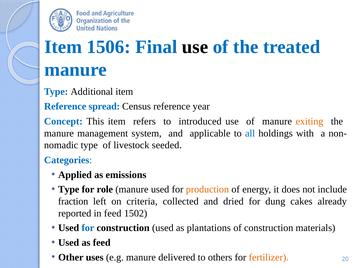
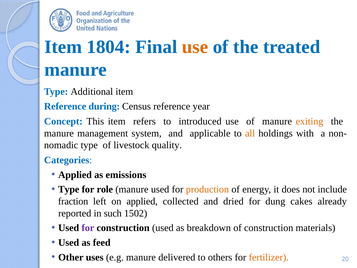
1506: 1506 -> 1804
use at (195, 47) colour: black -> orange
spread: spread -> during
all colour: blue -> orange
seeded: seeded -> quality
on criteria: criteria -> applied
in feed: feed -> such
for at (88, 228) colour: blue -> purple
plantations: plantations -> breakdown
